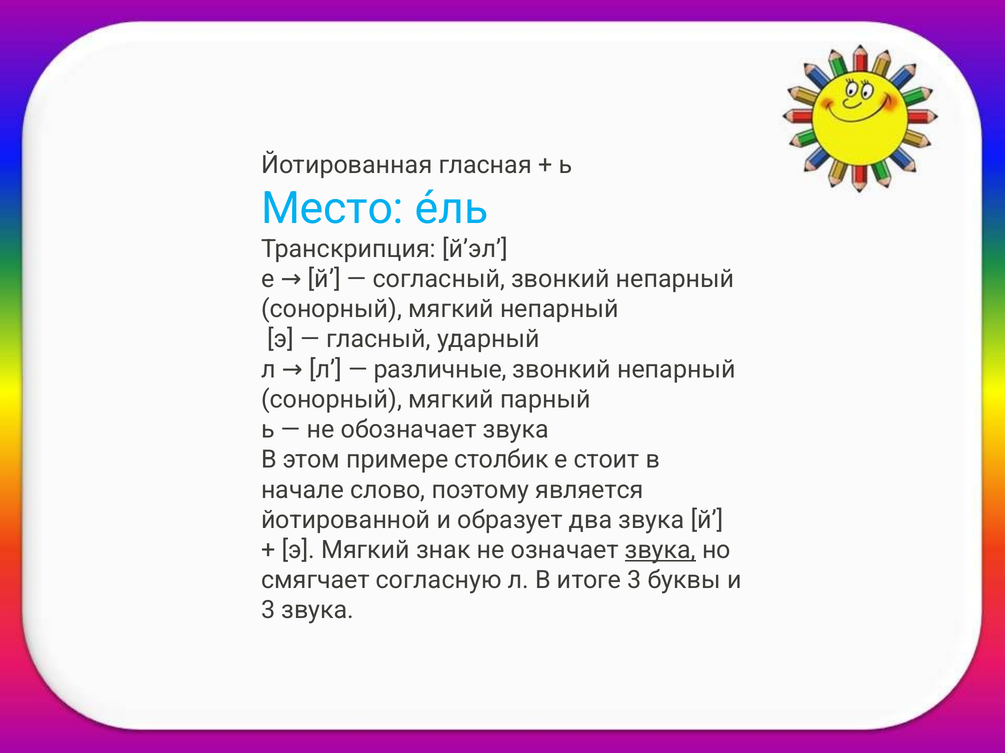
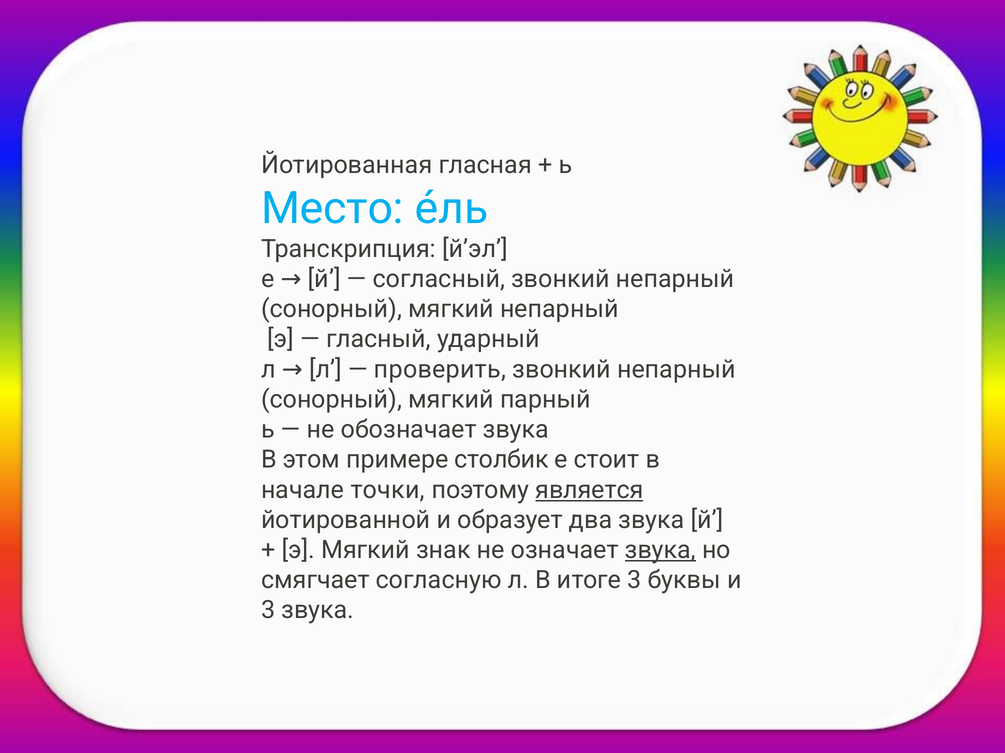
различные: различные -> проверить
слово: слово -> точки
является underline: none -> present
